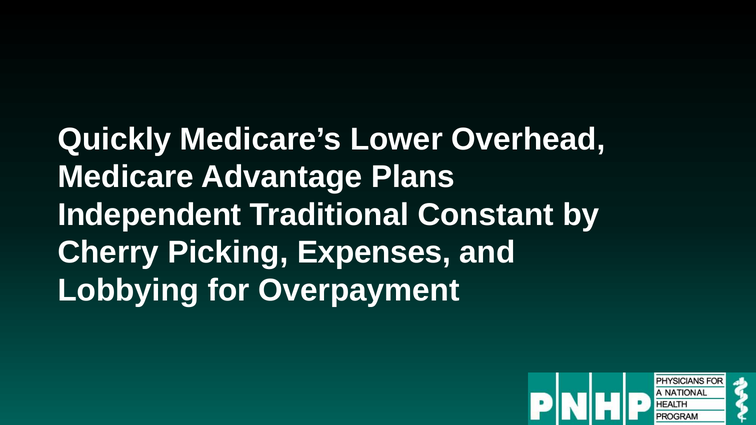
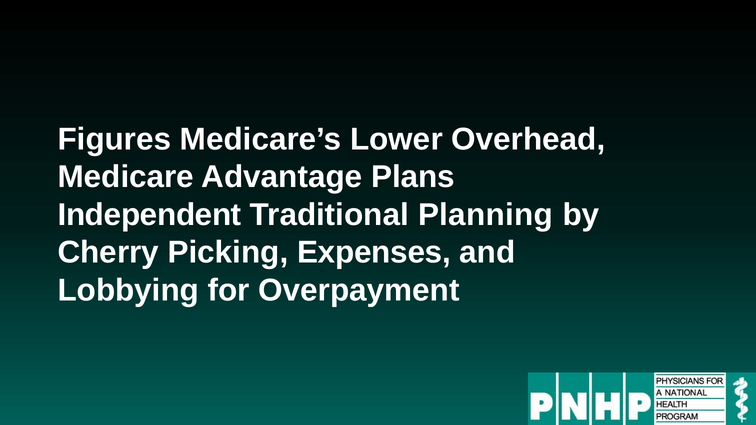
Quickly: Quickly -> Figures
Constant: Constant -> Planning
